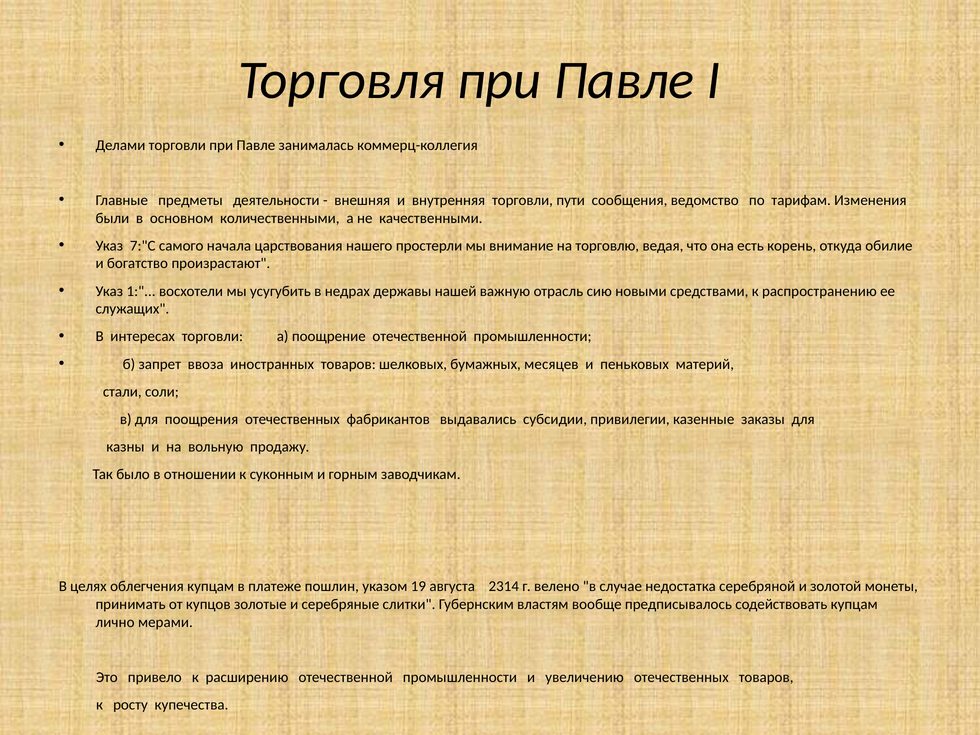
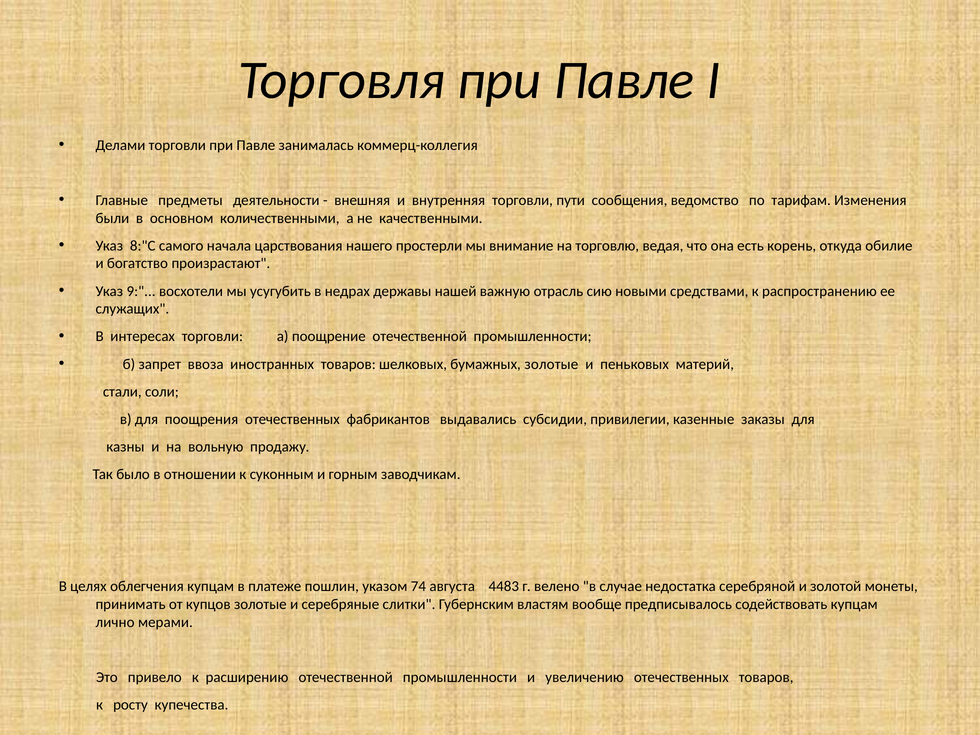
7:"С: 7:"С -> 8:"С
1: 1 -> 9
бумажных месяцев: месяцев -> золотые
19: 19 -> 74
2314: 2314 -> 4483
